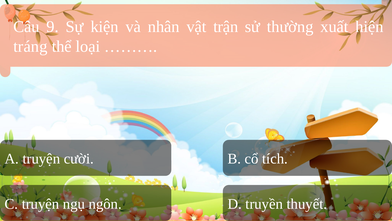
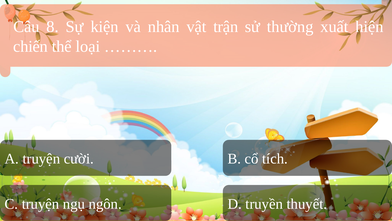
9: 9 -> 8
tráng: tráng -> chiến
